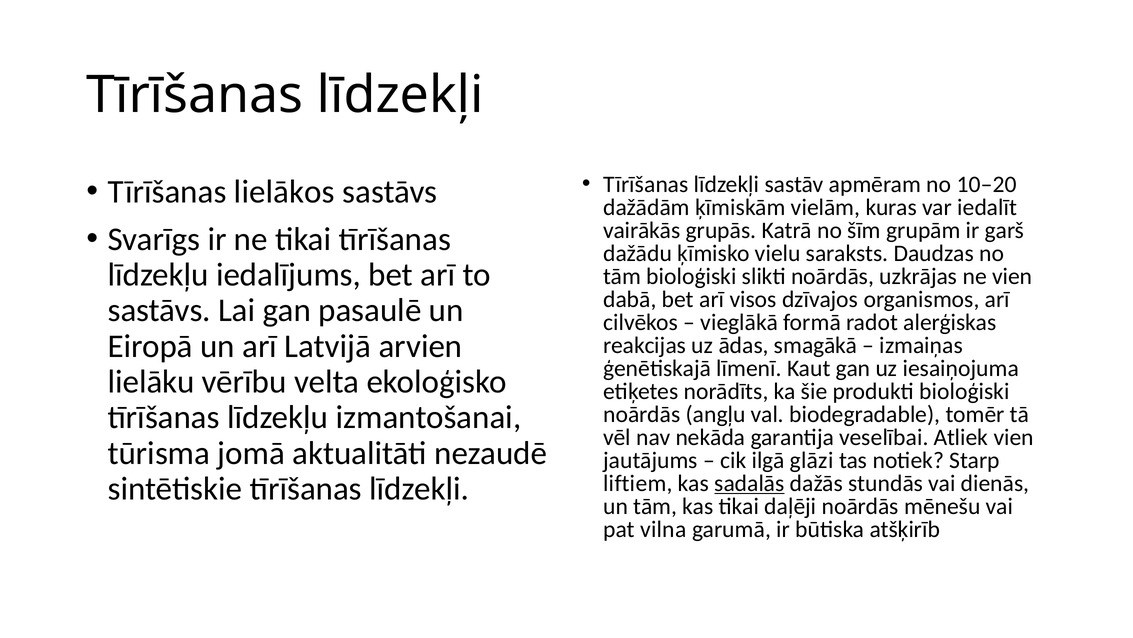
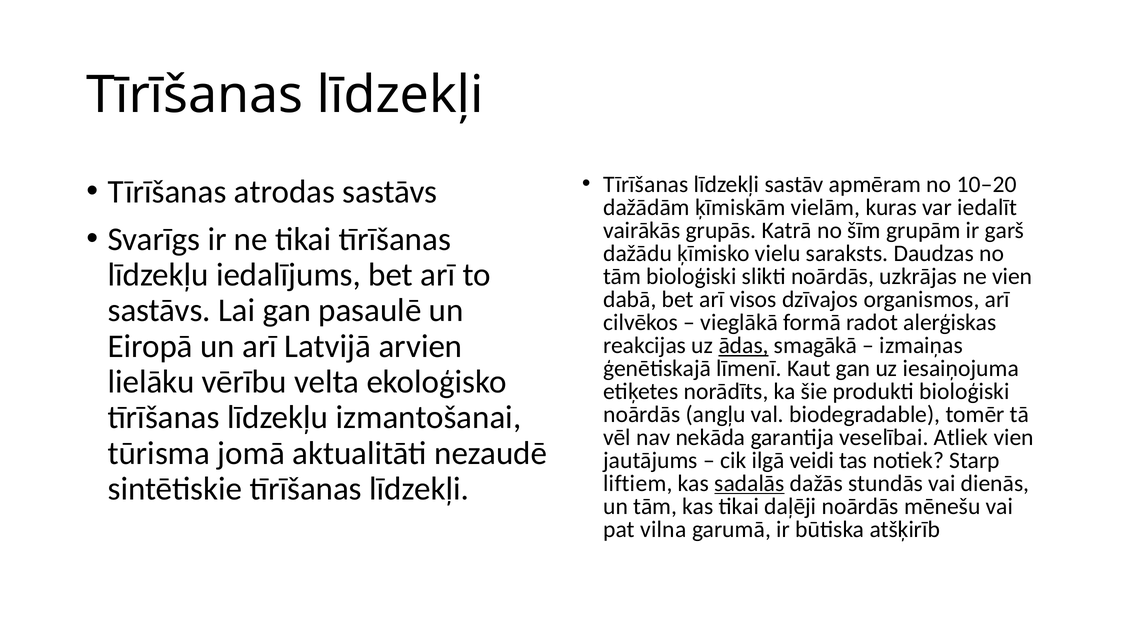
lielākos: lielākos -> atrodas
ādas underline: none -> present
glāzi: glāzi -> veidi
